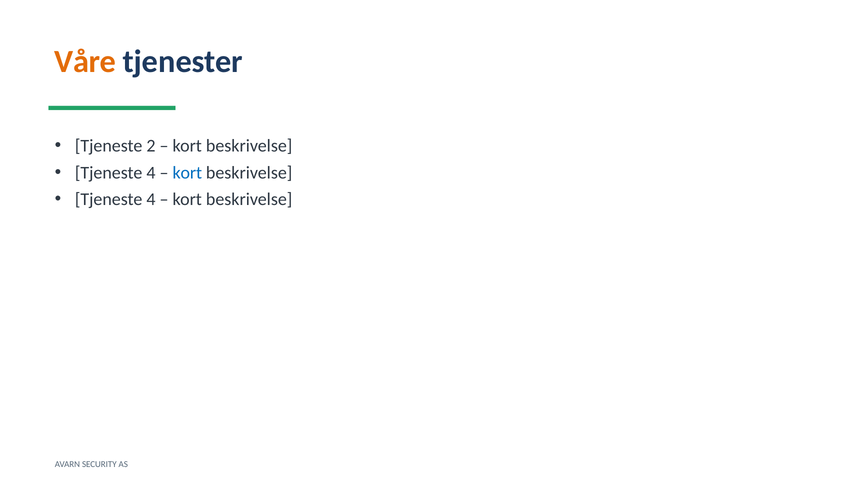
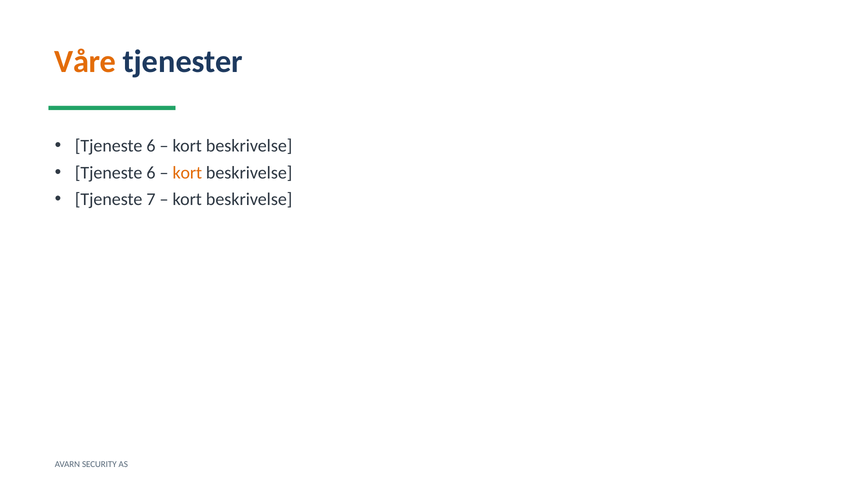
2 at (151, 146): 2 -> 6
4 at (151, 173): 4 -> 6
kort at (187, 173) colour: blue -> orange
4 at (151, 200): 4 -> 7
